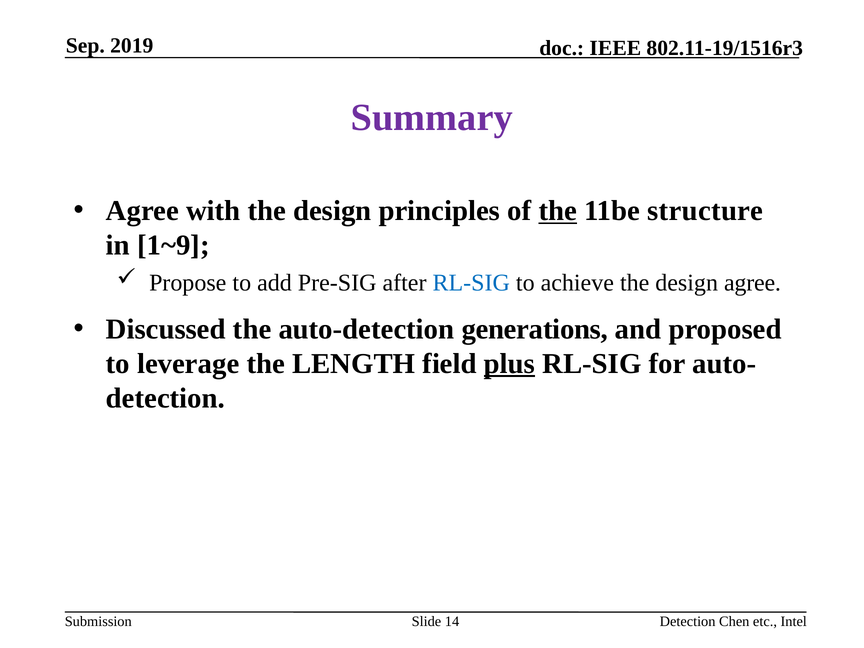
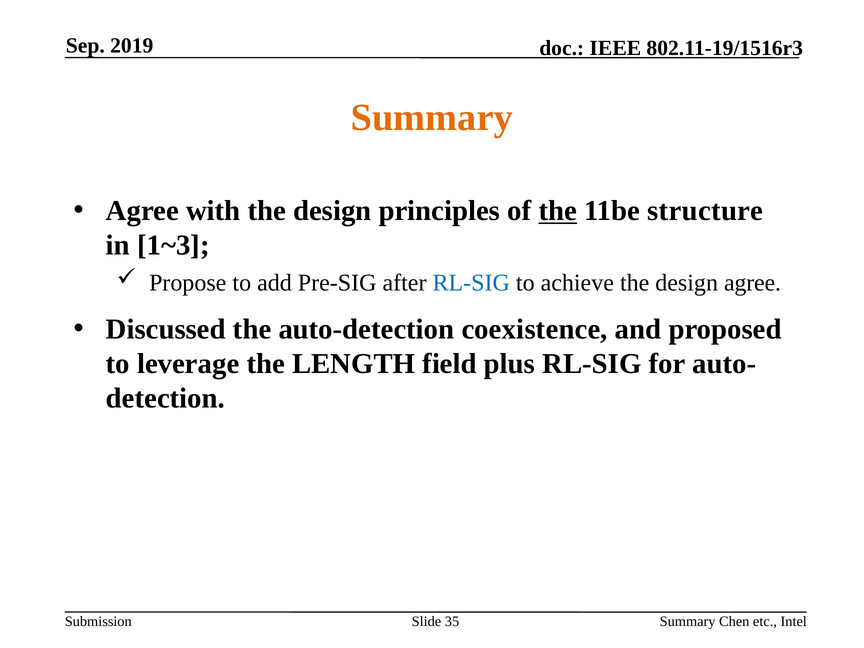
Summary at (432, 118) colour: purple -> orange
1~9: 1~9 -> 1~3
generations: generations -> coexistence
plus underline: present -> none
14: 14 -> 35
Detection at (688, 621): Detection -> Summary
